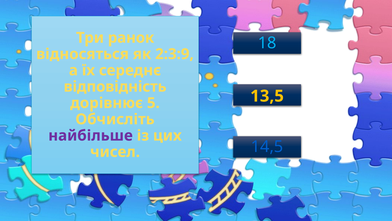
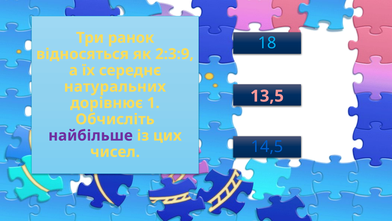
відповідність: відповідність -> натуральних
13,5 colour: yellow -> pink
5: 5 -> 1
